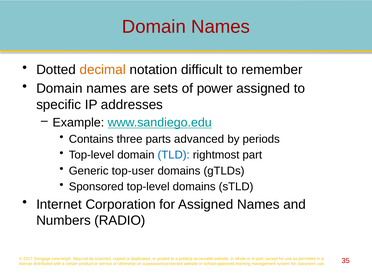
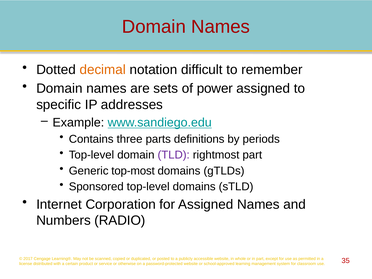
advanced: advanced -> definitions
TLD colour: blue -> purple
top-user: top-user -> top-most
